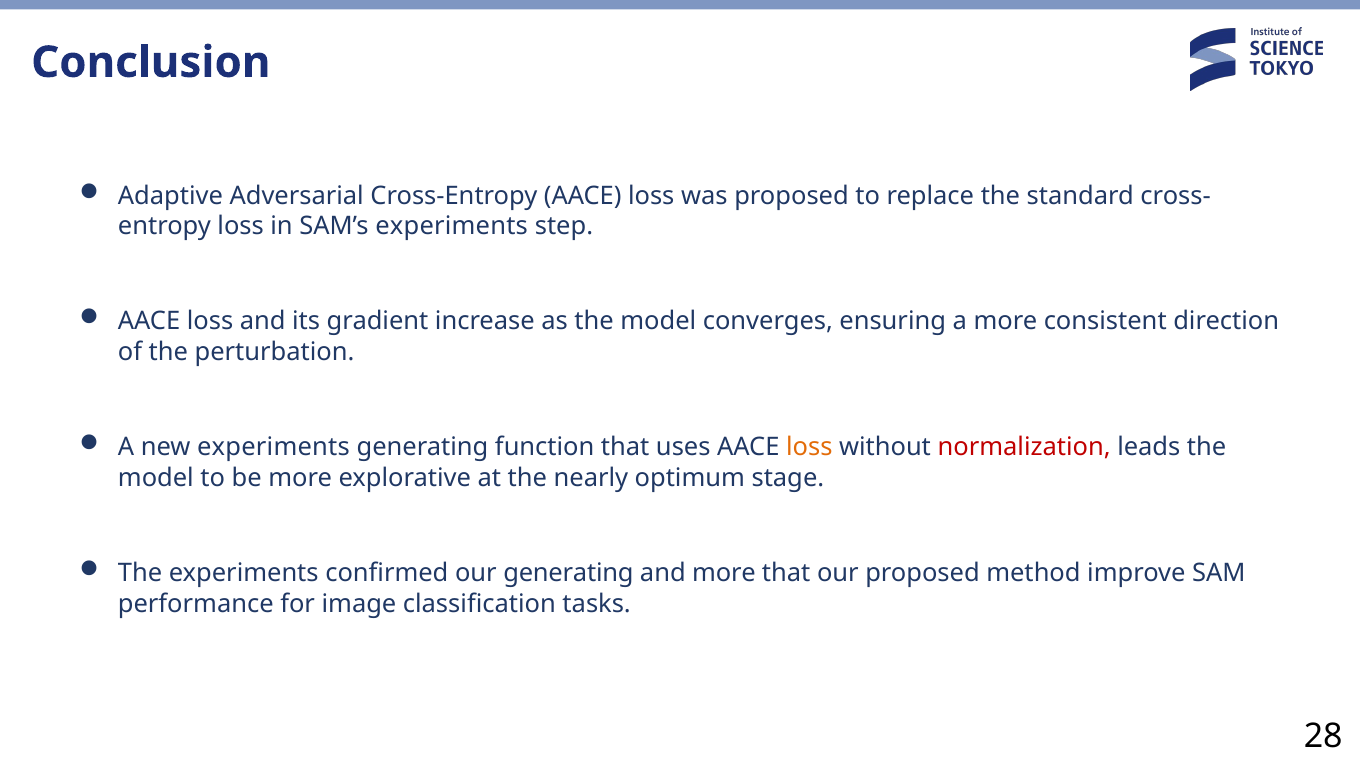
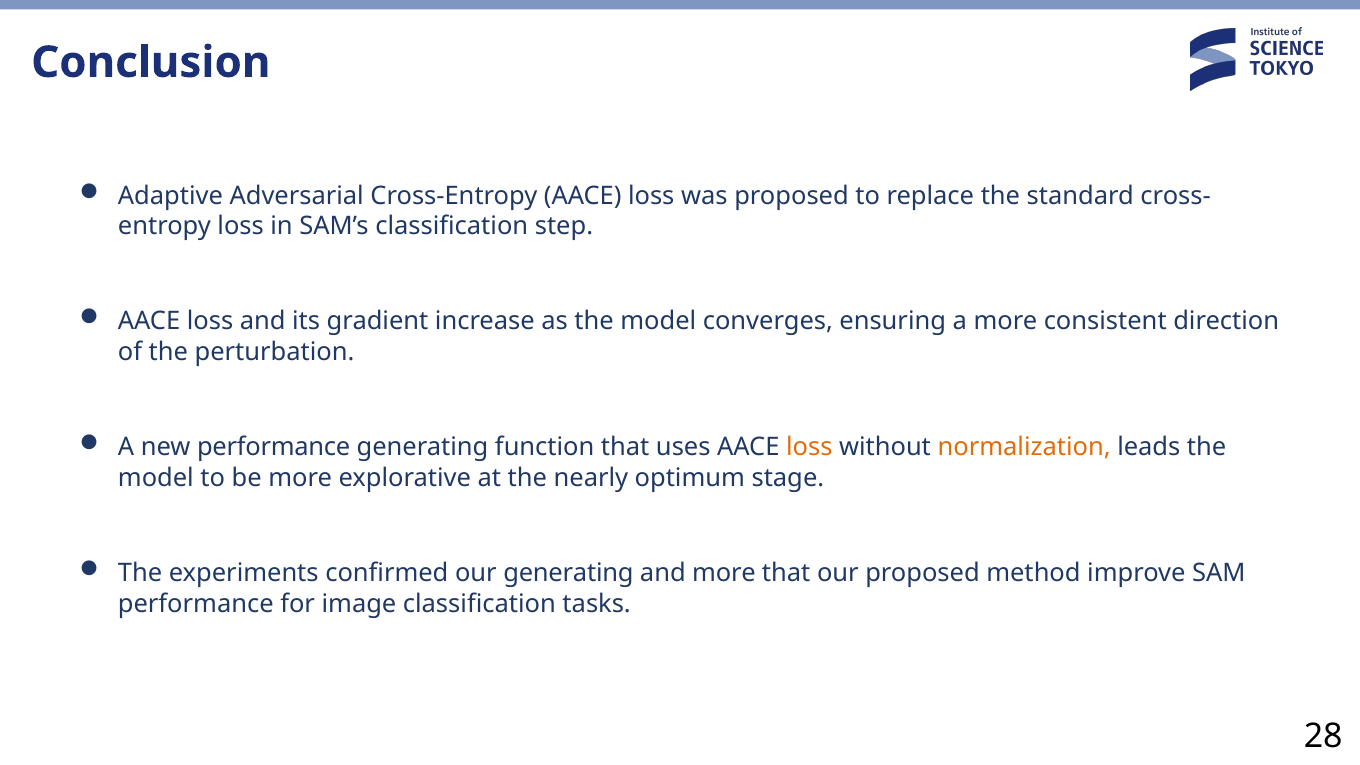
SAM’s experiments: experiments -> classification
new experiments: experiments -> performance
normalization colour: red -> orange
